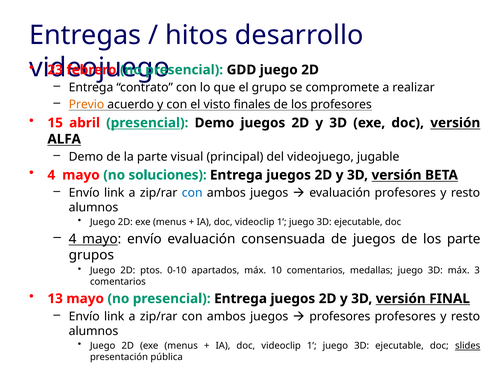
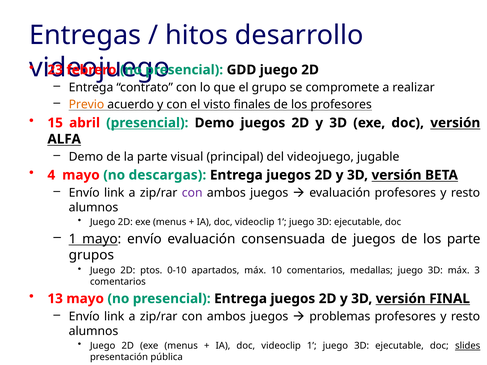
soluciones: soluciones -> descargas
con at (192, 193) colour: blue -> purple
4 at (73, 239): 4 -> 1
profesores at (340, 317): profesores -> problemas
